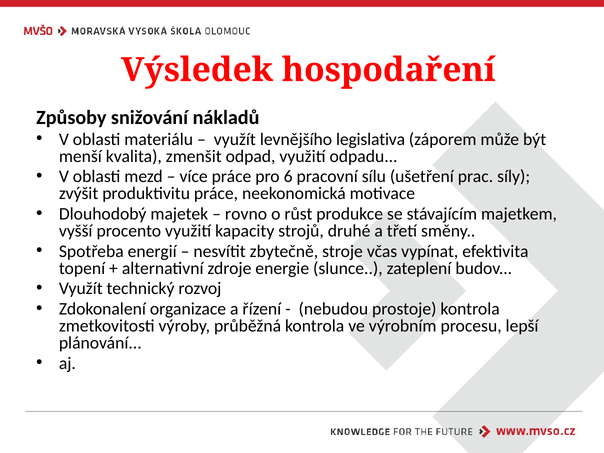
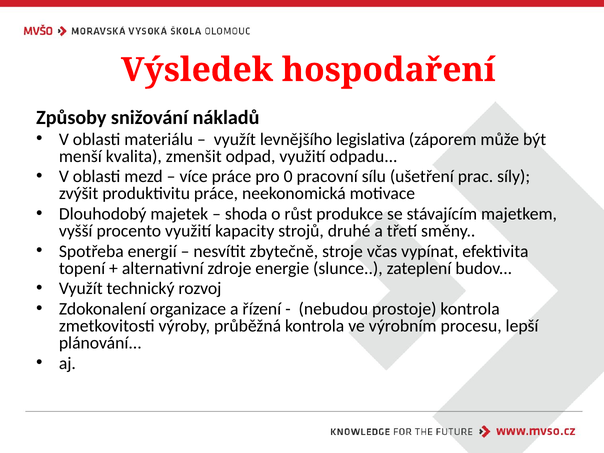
6: 6 -> 0
rovno: rovno -> shoda
